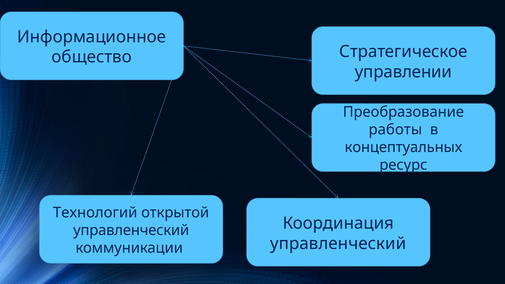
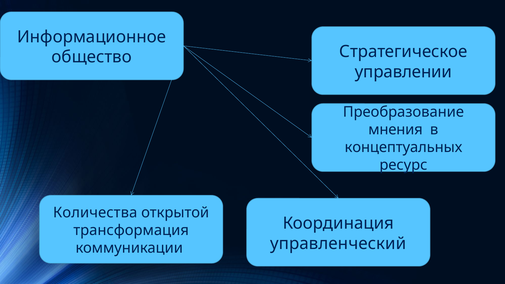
работы: работы -> мнения
Технологий: Технологий -> Количества
управленческий at (131, 230): управленческий -> трансформация
